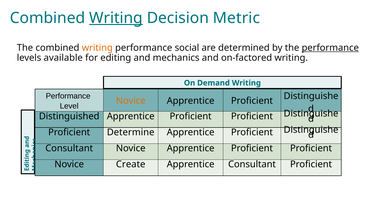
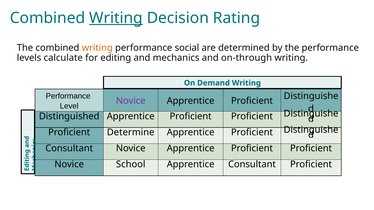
Metric: Metric -> Rating
performance at (330, 48) underline: present -> none
available: available -> calculate
on-factored: on-factored -> on-through
Novice at (131, 101) colour: orange -> purple
Create: Create -> School
